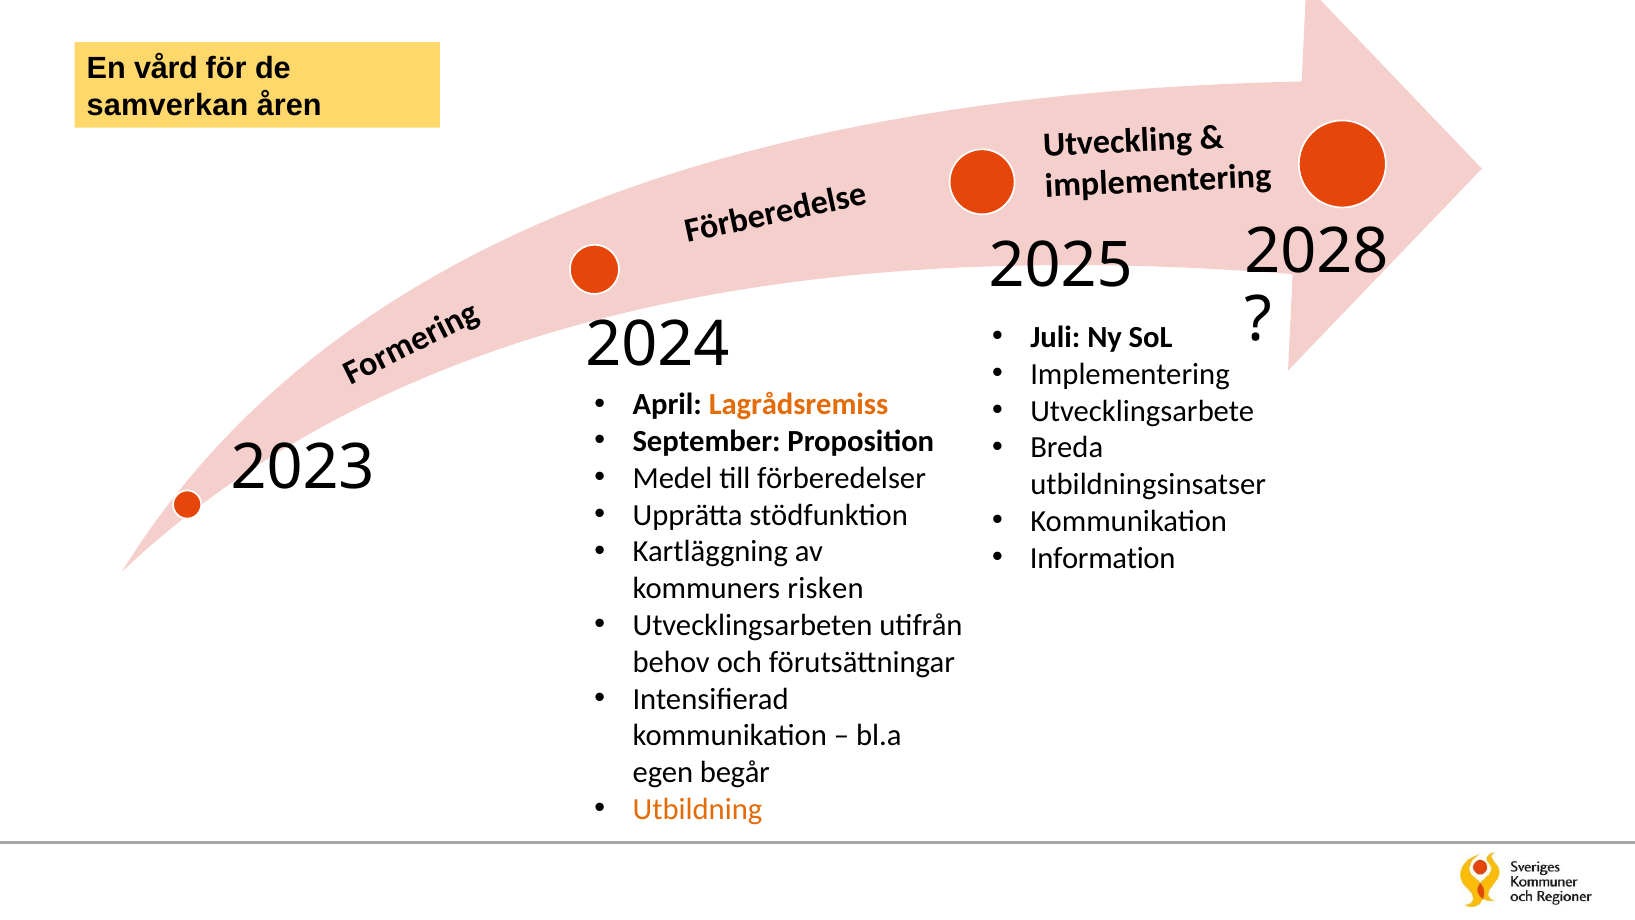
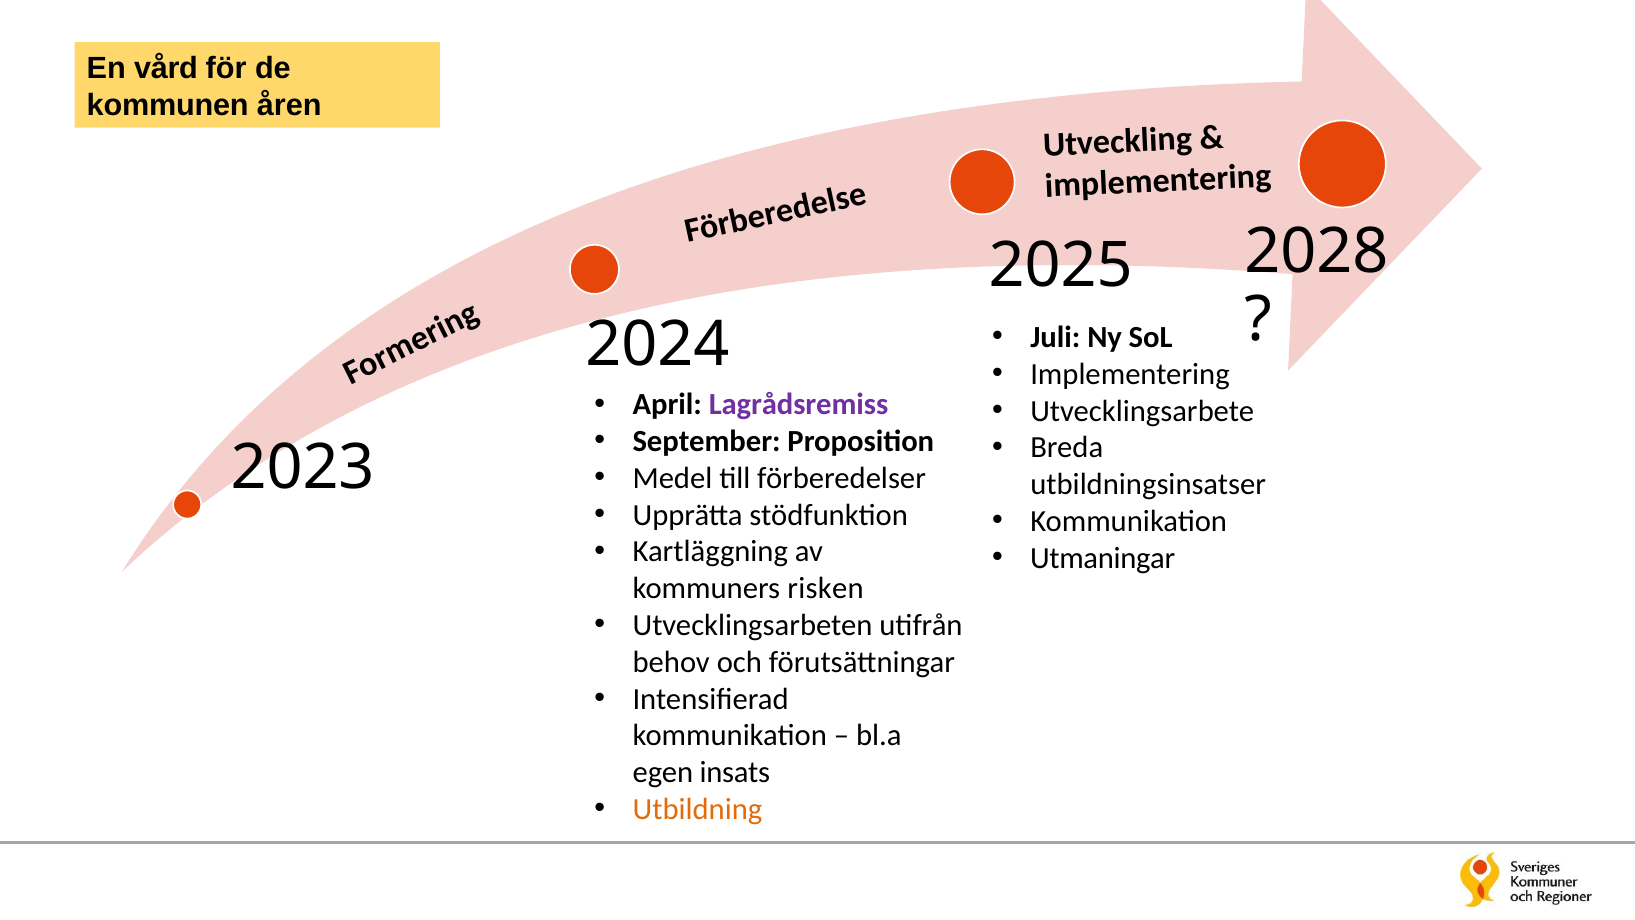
samverkan: samverkan -> kommunen
Lagrådsremiss colour: orange -> purple
Information: Information -> Utmaningar
begår: begår -> insats
